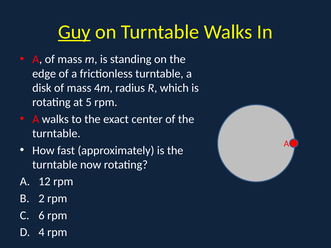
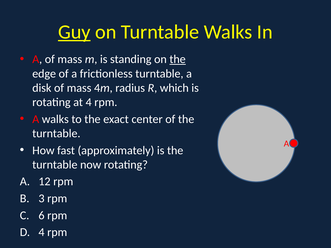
the at (178, 59) underline: none -> present
at 5: 5 -> 4
2: 2 -> 3
